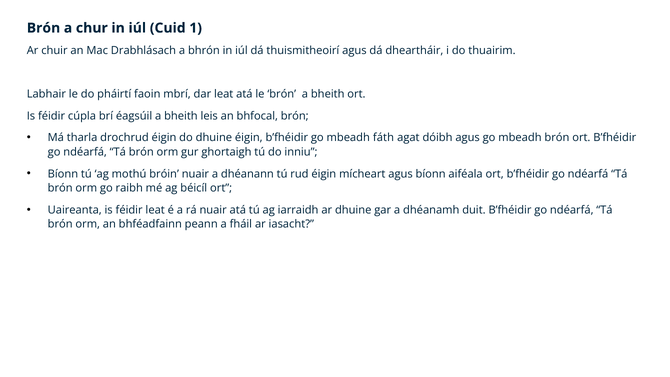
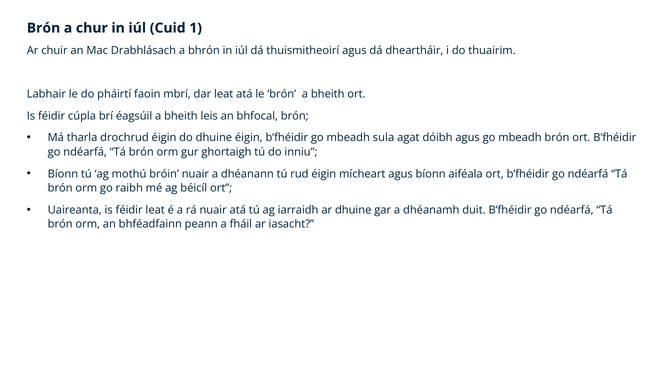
fáth: fáth -> sula
